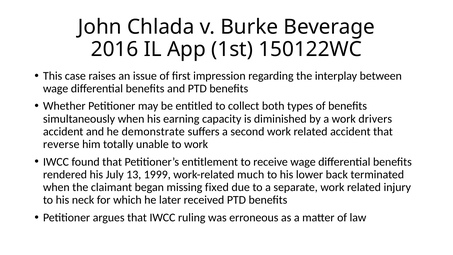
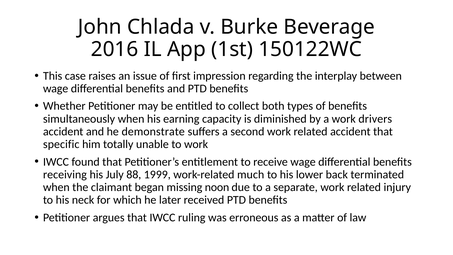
reverse: reverse -> specific
rendered: rendered -> receiving
13: 13 -> 88
fixed: fixed -> noon
